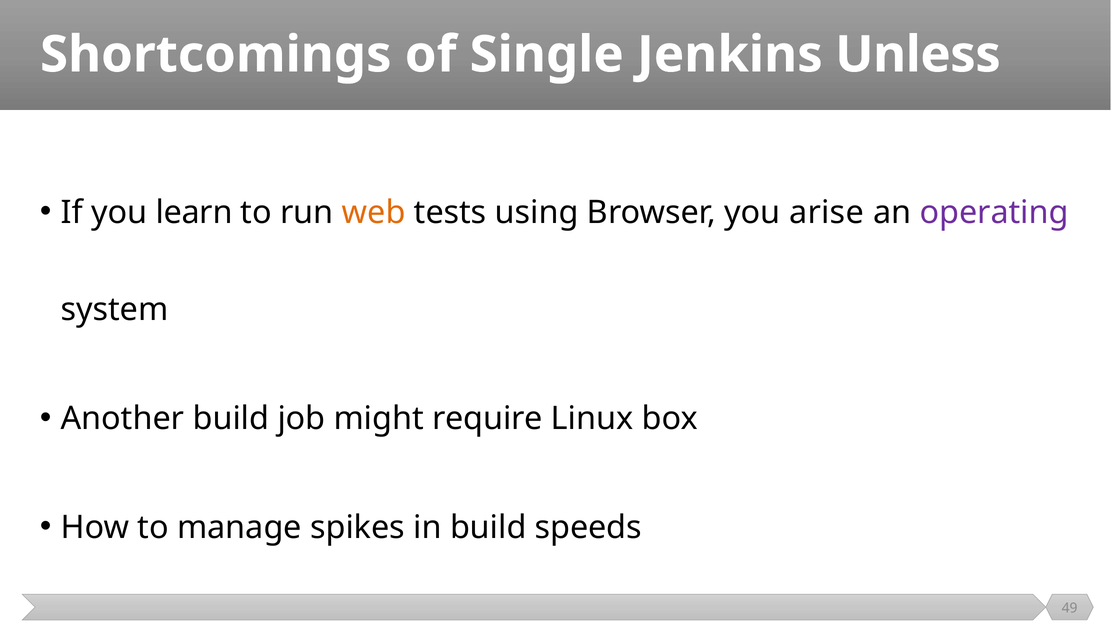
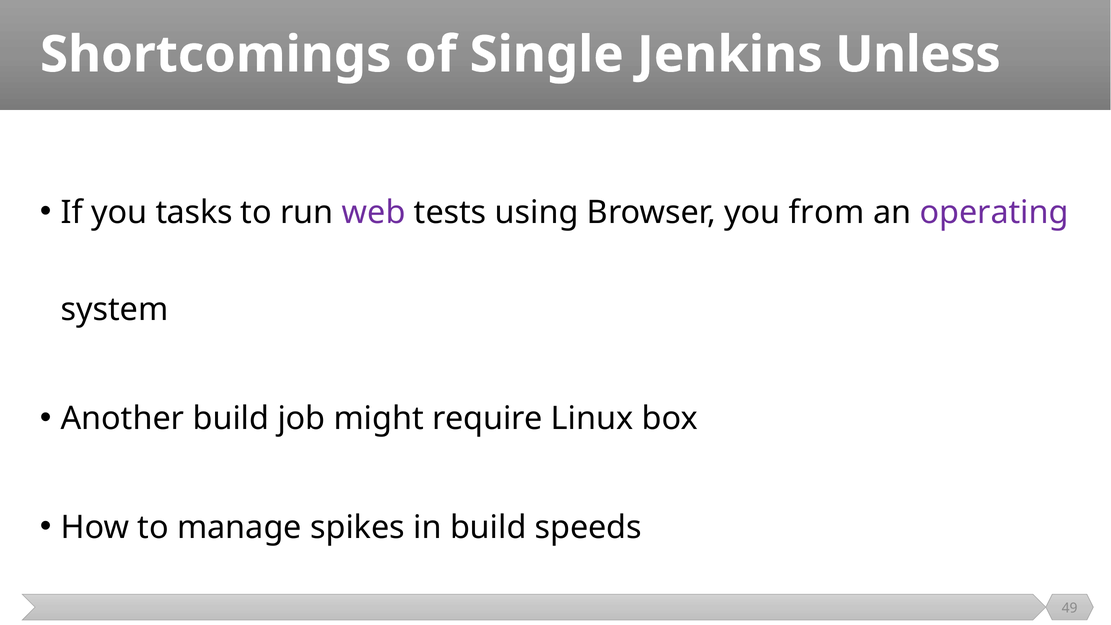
learn: learn -> tasks
web colour: orange -> purple
arise: arise -> from
